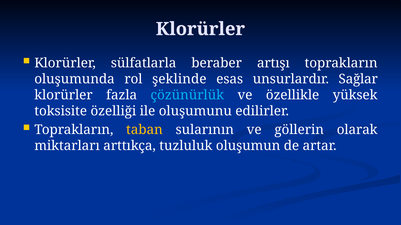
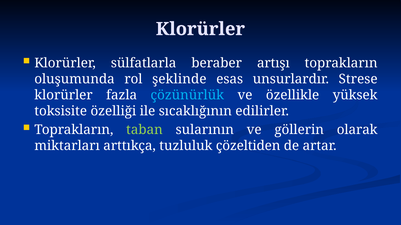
Sağlar: Sağlar -> Strese
oluşumunu: oluşumunu -> sıcaklığının
taban colour: yellow -> light green
oluşumun: oluşumun -> çözeltiden
